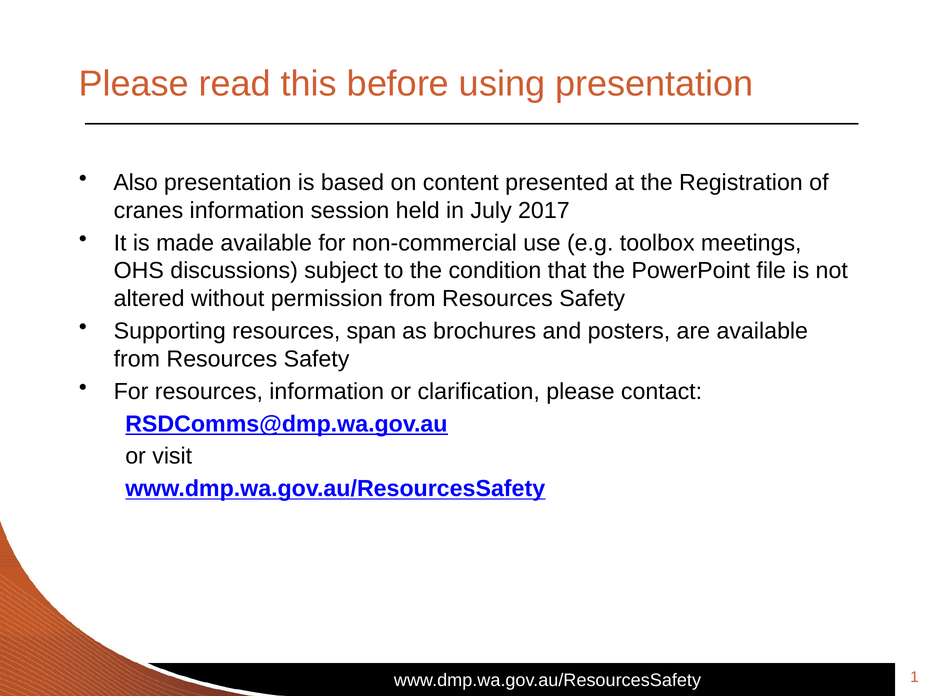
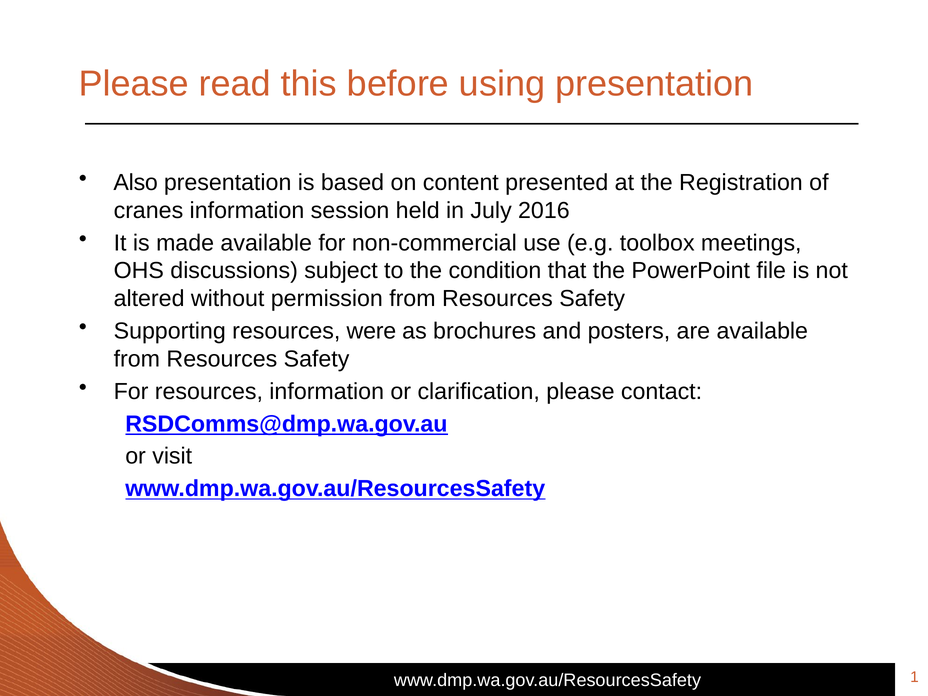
2017: 2017 -> 2016
span: span -> were
